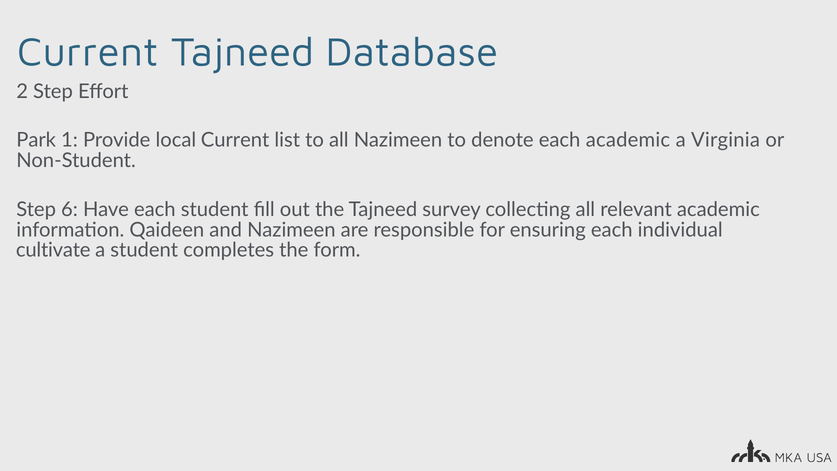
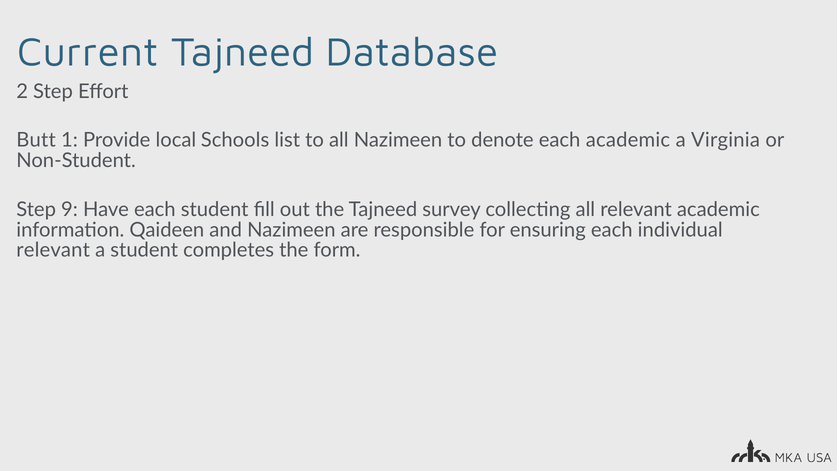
Park: Park -> Butt
local Current: Current -> Schools
6: 6 -> 9
cultivate at (53, 250): cultivate -> relevant
